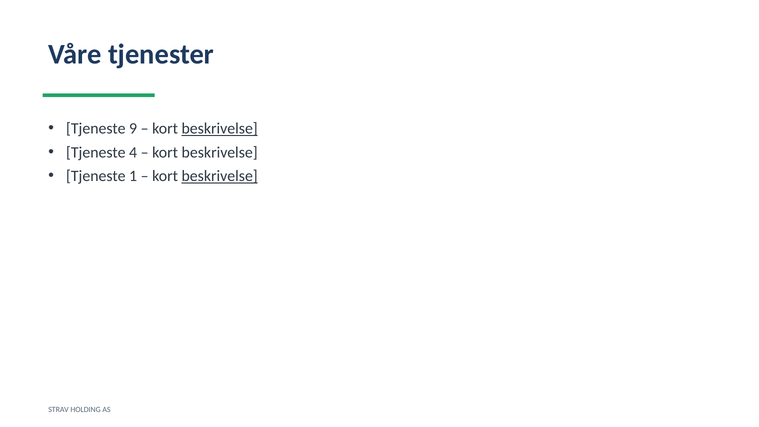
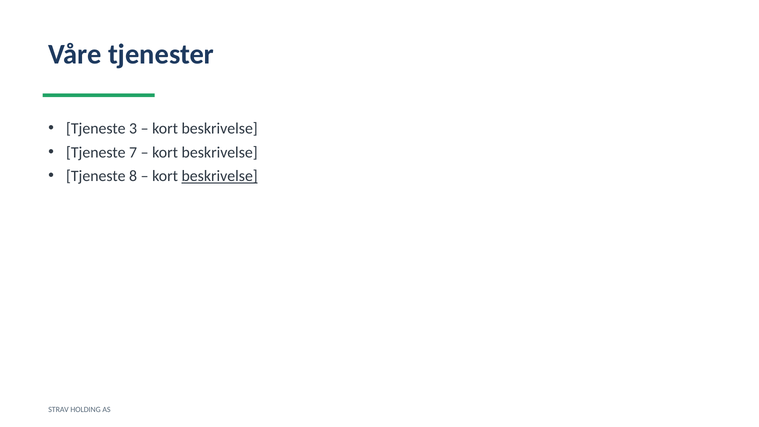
9: 9 -> 3
beskrivelse at (220, 129) underline: present -> none
4: 4 -> 7
1: 1 -> 8
